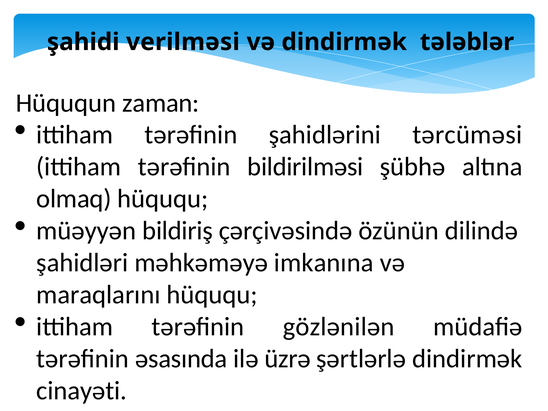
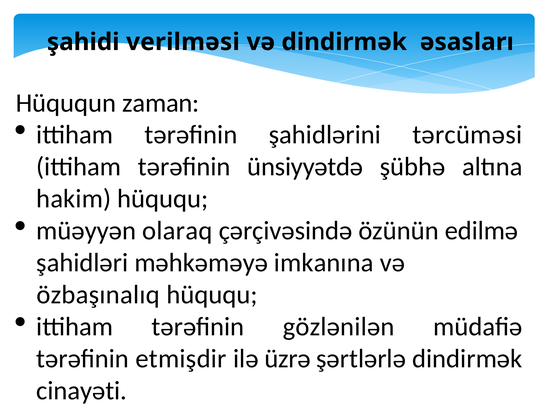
tələblər: tələblər -> əsasları
bildirilməsi: bildirilməsi -> ünsiyyətdə
olmaq: olmaq -> hakim
bildiriş: bildiriş -> olaraq
dilində: dilində -> edilmə
maraqlarını: maraqlarını -> özbaşınalıq
əsasında: əsasında -> etmişdir
